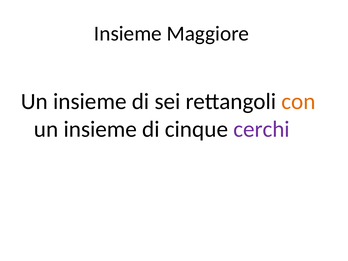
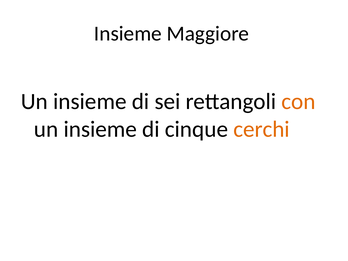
cerchi colour: purple -> orange
